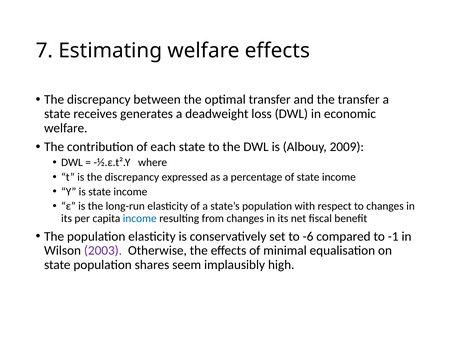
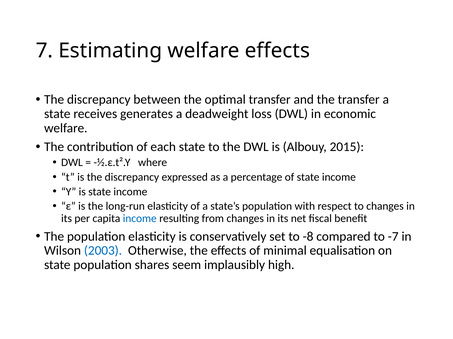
2009: 2009 -> 2015
-6: -6 -> -8
-1: -1 -> -7
2003 colour: purple -> blue
